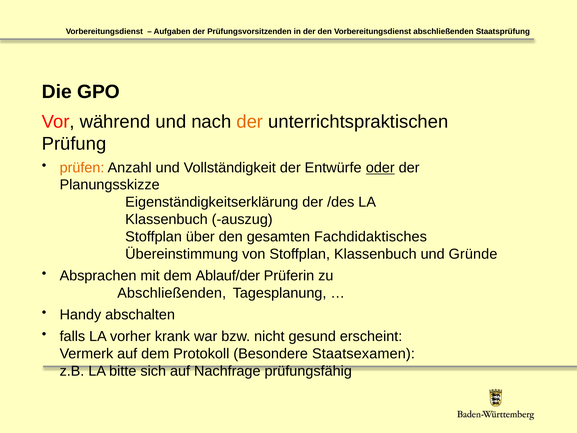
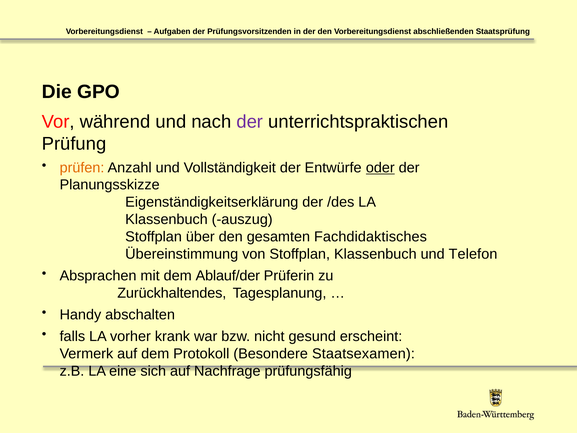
der at (250, 122) colour: orange -> purple
Gründe: Gründe -> Telefon
Abschließenden at (172, 293): Abschließenden -> Zurückhaltendes
bitte: bitte -> eine
